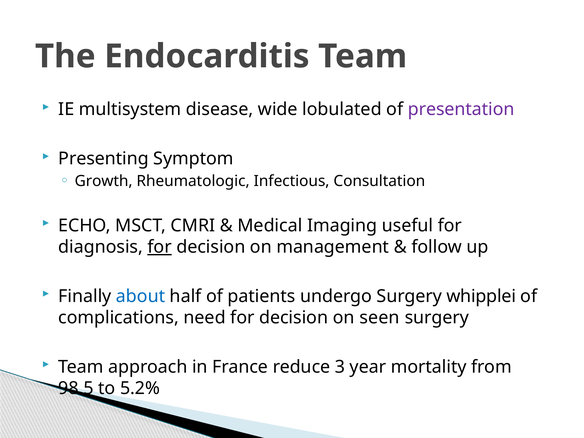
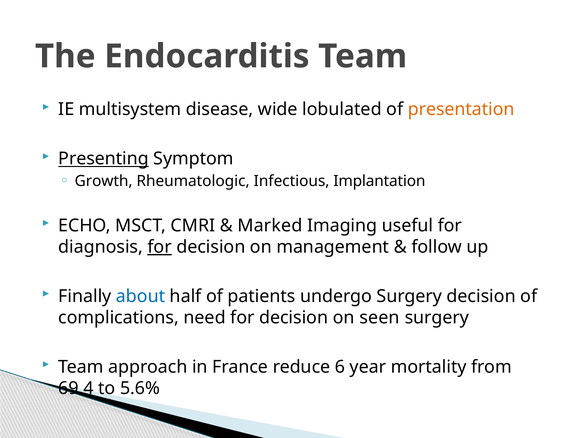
presentation colour: purple -> orange
Presenting underline: none -> present
Consultation: Consultation -> Implantation
Medical: Medical -> Marked
Surgery whipplei: whipplei -> decision
3: 3 -> 6
98.5: 98.5 -> 69.4
5.2%: 5.2% -> 5.6%
